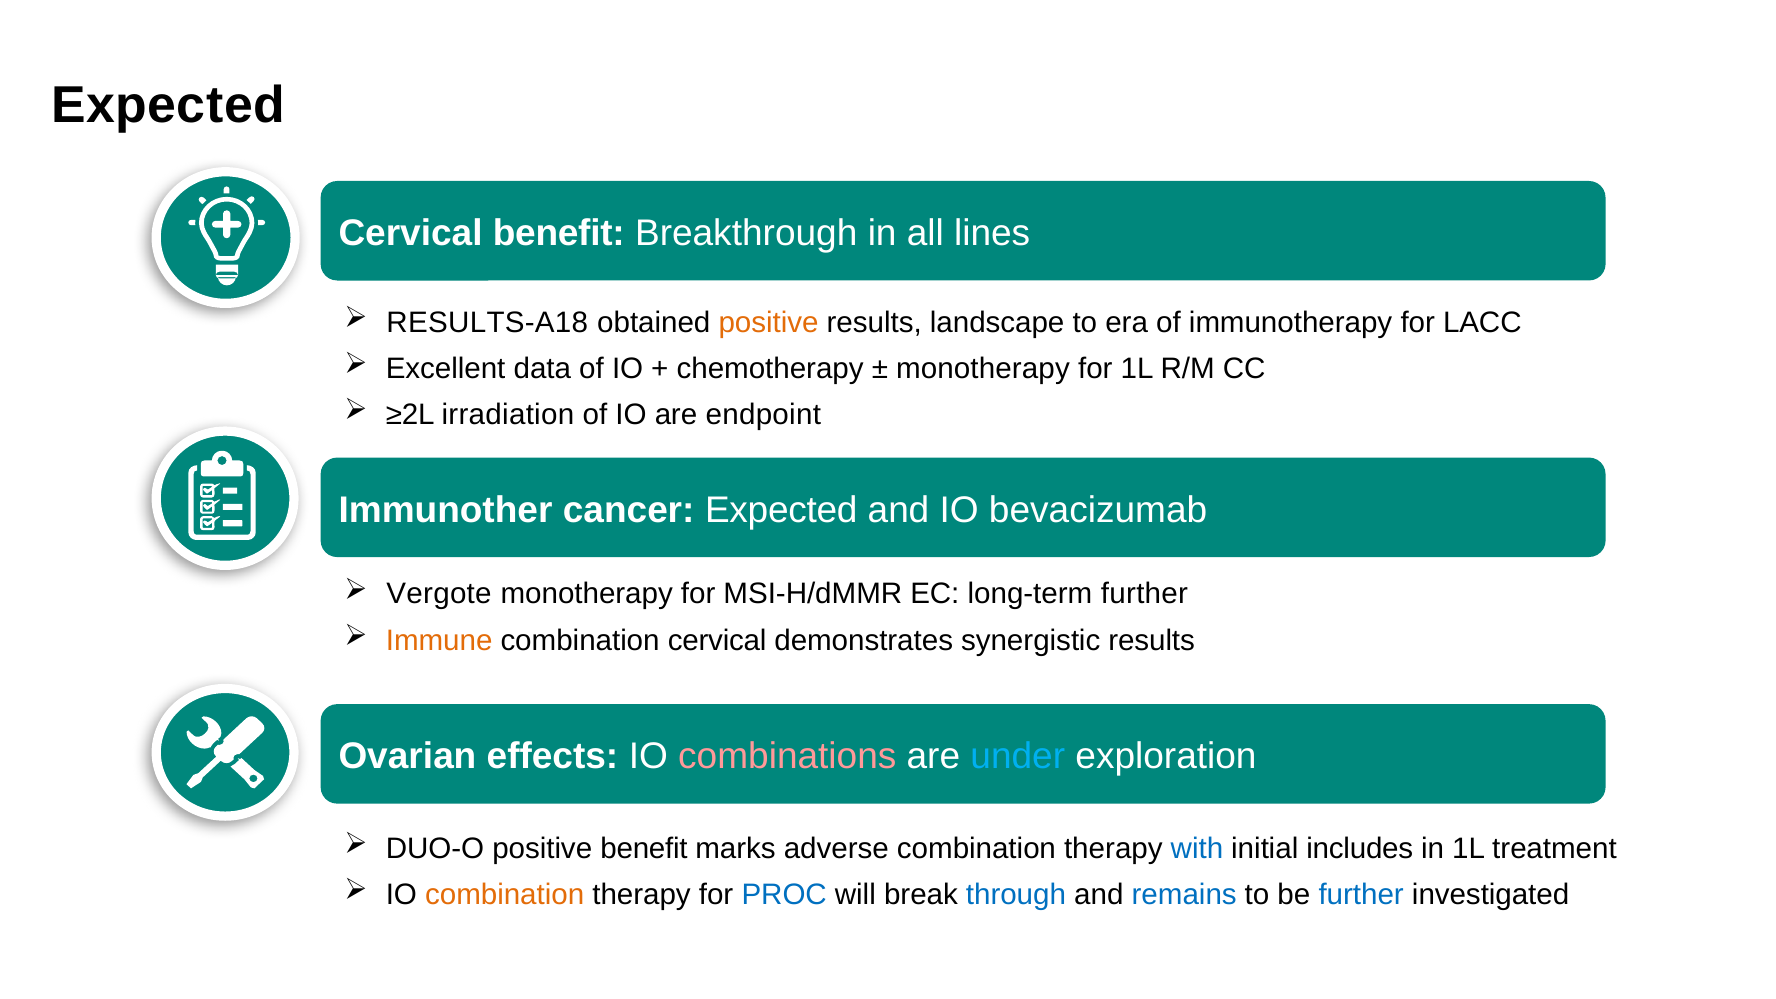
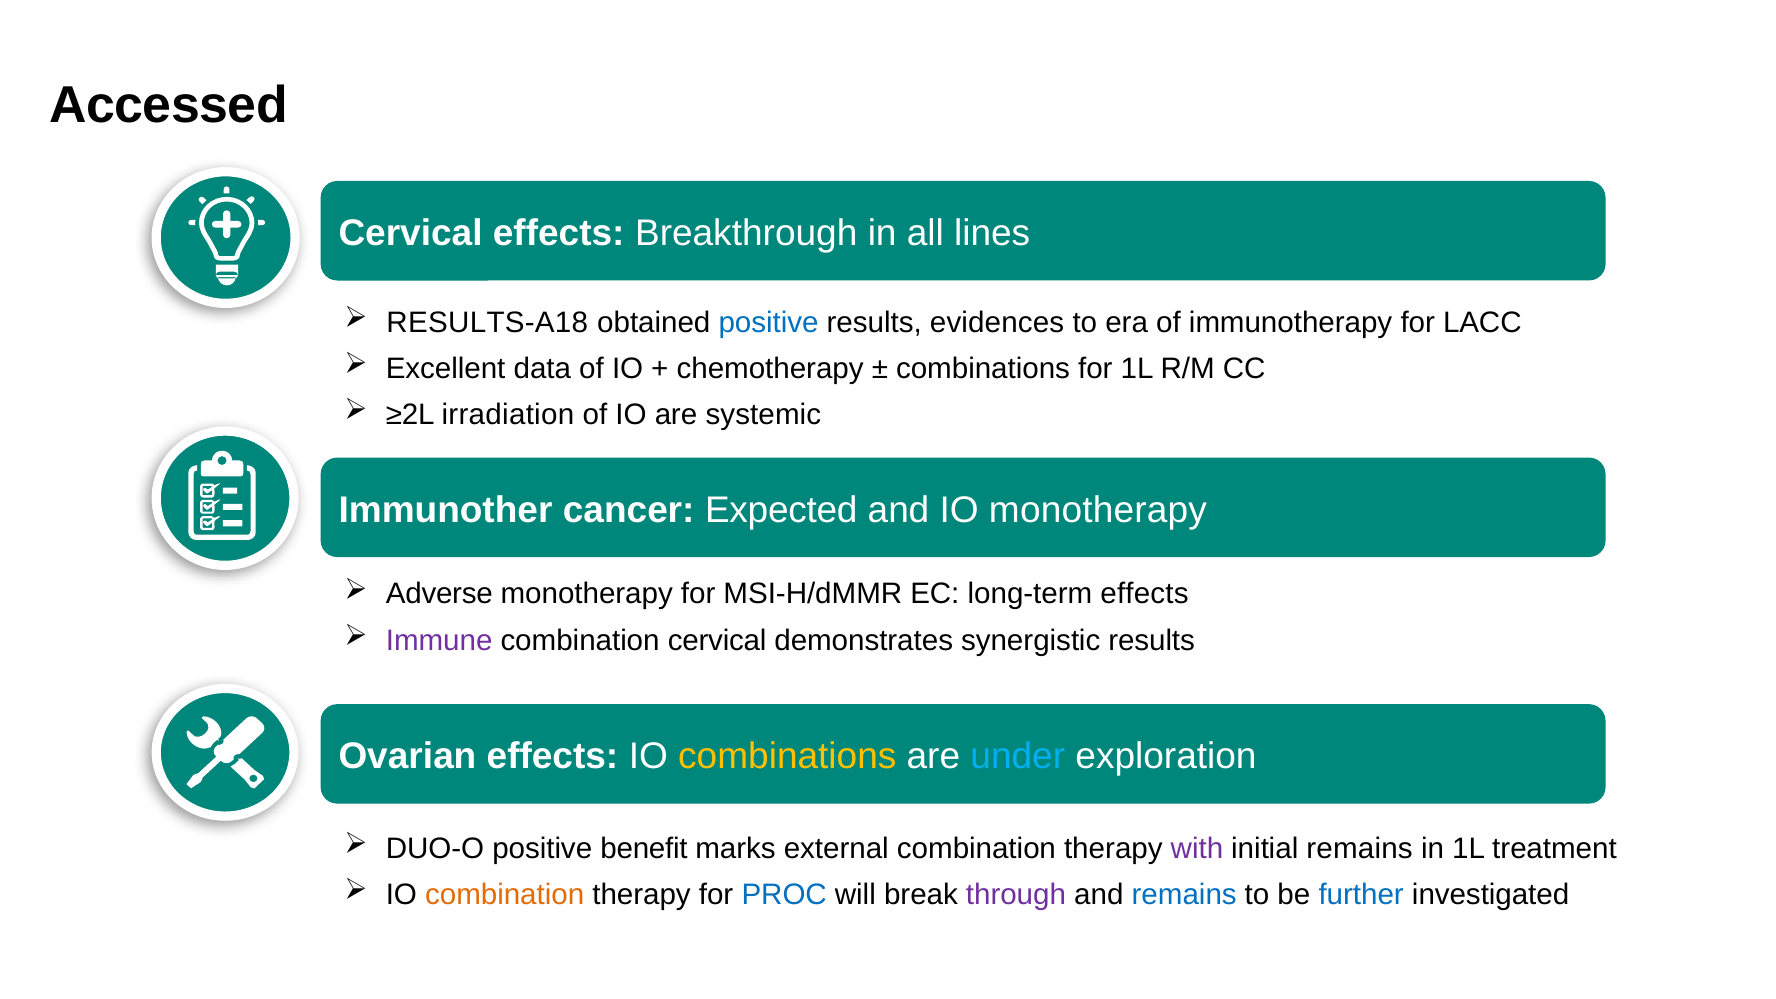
Expected at (168, 105): Expected -> Accessed
Cervical benefit: benefit -> effects
positive at (769, 322) colour: orange -> blue
landscape: landscape -> evidences
monotherapy at (983, 369): monotherapy -> combinations
endpoint: endpoint -> systemic
IO bevacizumab: bevacizumab -> monotherapy
Vergote: Vergote -> Adverse
long-term further: further -> effects
Immune colour: orange -> purple
combinations at (787, 756) colour: pink -> yellow
adverse: adverse -> external
with colour: blue -> purple
initial includes: includes -> remains
through colour: blue -> purple
